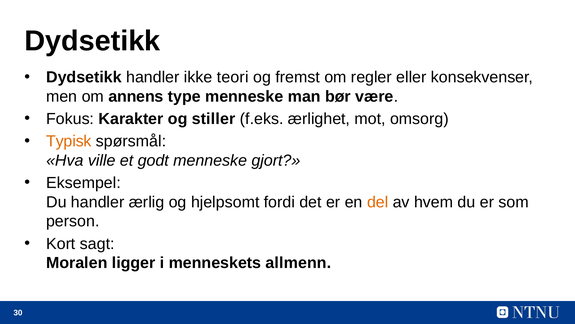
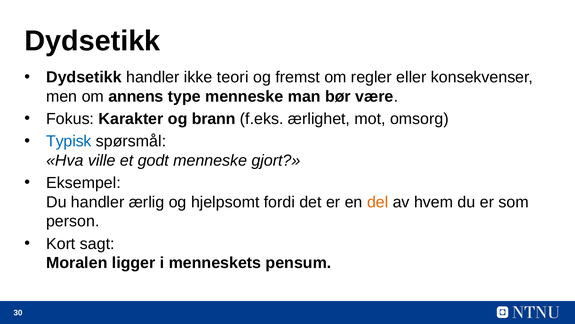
stiller: stiller -> brann
Typisk colour: orange -> blue
allmenn: allmenn -> pensum
